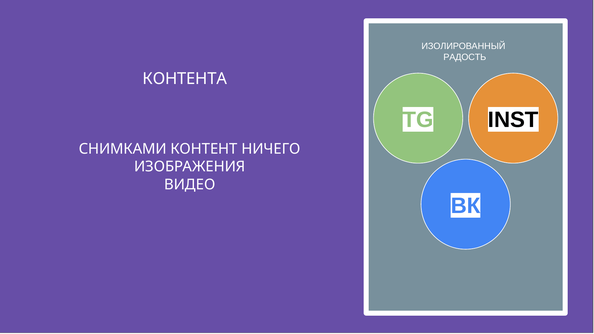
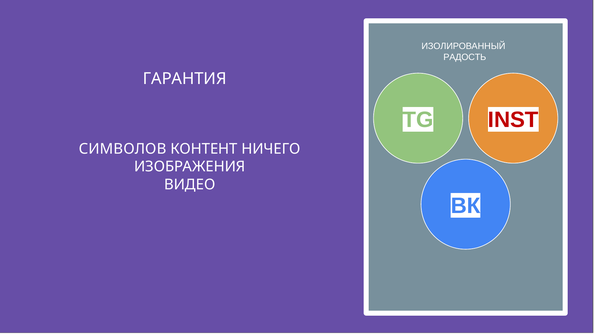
КОНТЕНТА: КОНТЕНТА -> ГАРАНТИЯ
INST colour: black -> red
СНИМКАМИ: СНИМКАМИ -> СИМВОЛОВ
